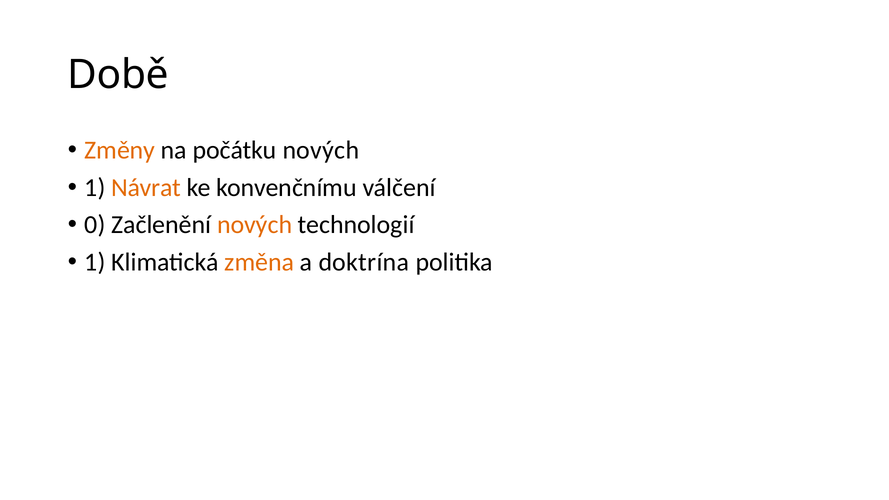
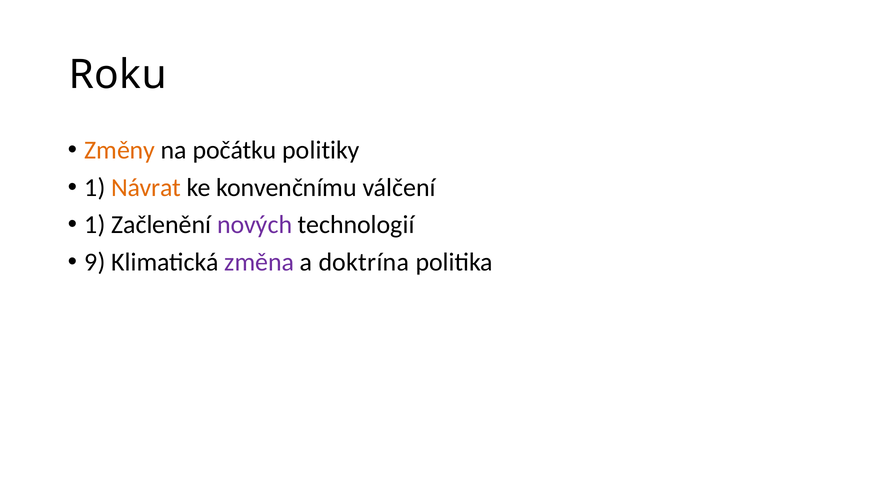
Době: Době -> Roku
počátku nových: nových -> politiky
0 at (95, 225): 0 -> 1
nových at (255, 225) colour: orange -> purple
1 at (95, 262): 1 -> 9
změna colour: orange -> purple
